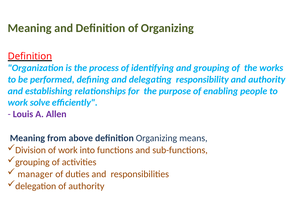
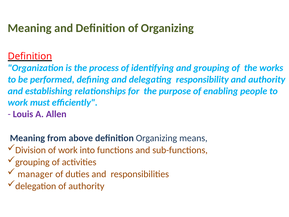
solve: solve -> must
